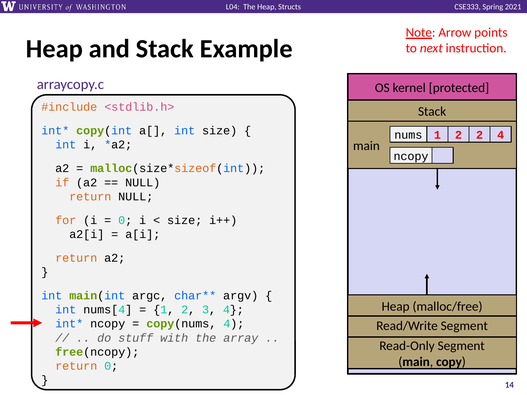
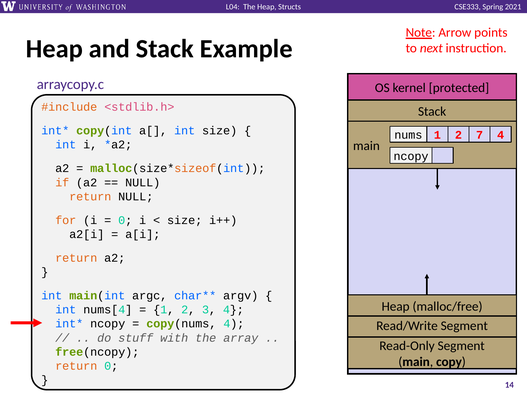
2 2: 2 -> 7
